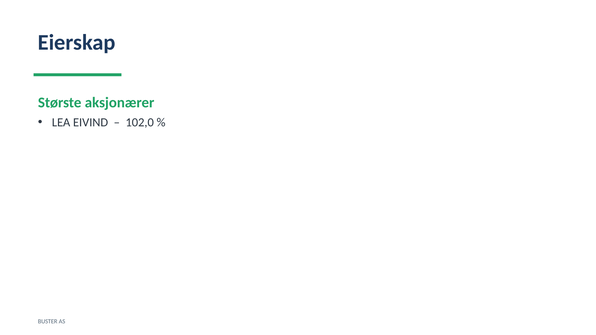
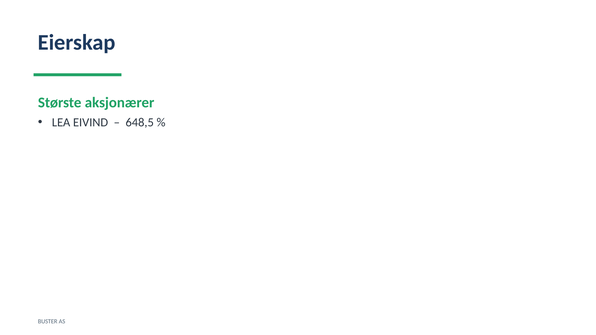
102,0: 102,0 -> 648,5
